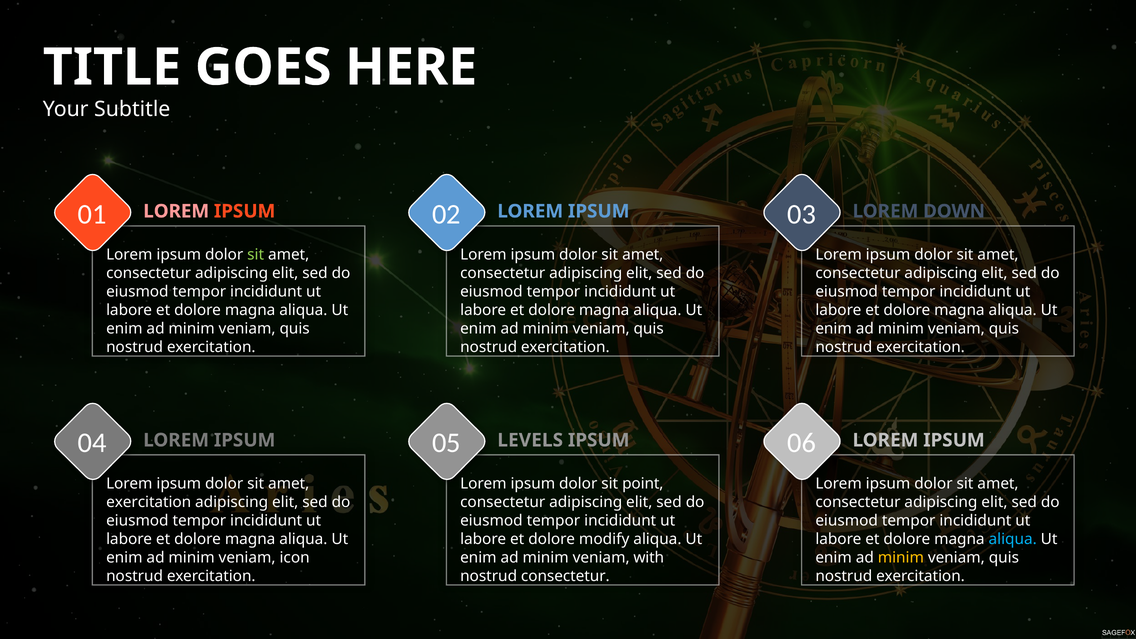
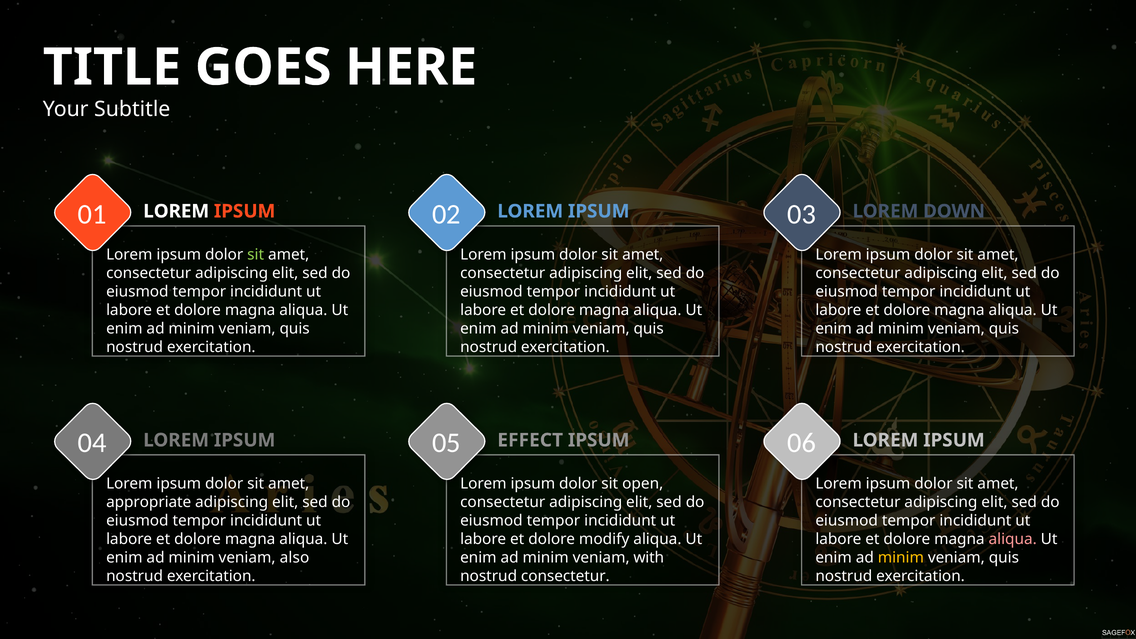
LOREM at (176, 211) colour: pink -> white
LEVELS: LEVELS -> EFFECT
point: point -> open
exercitation at (149, 502): exercitation -> appropriate
aliqua at (1013, 539) colour: light blue -> pink
icon: icon -> also
